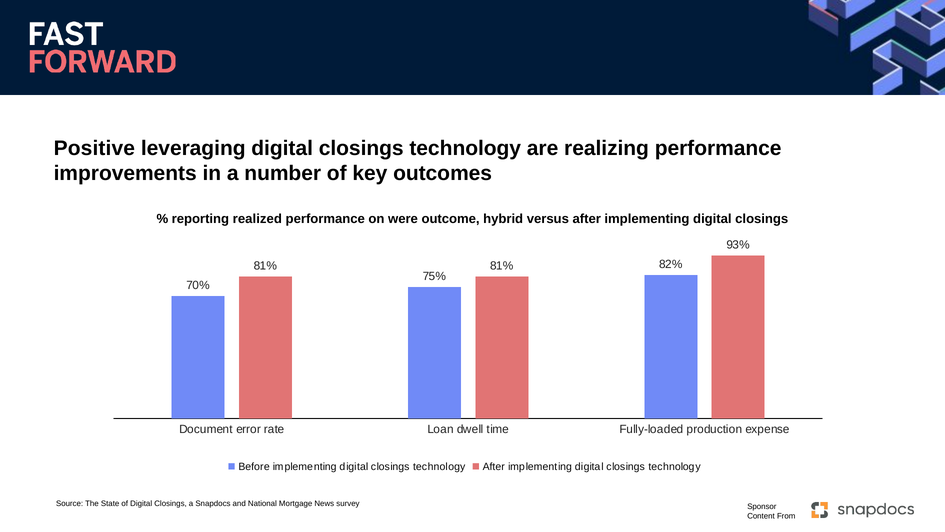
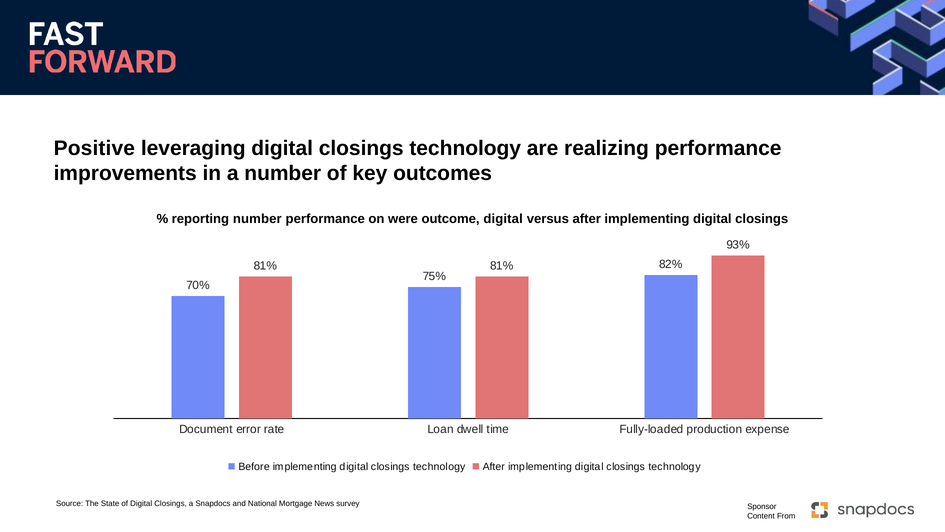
reporting realized: realized -> number
outcome hybrid: hybrid -> digital
